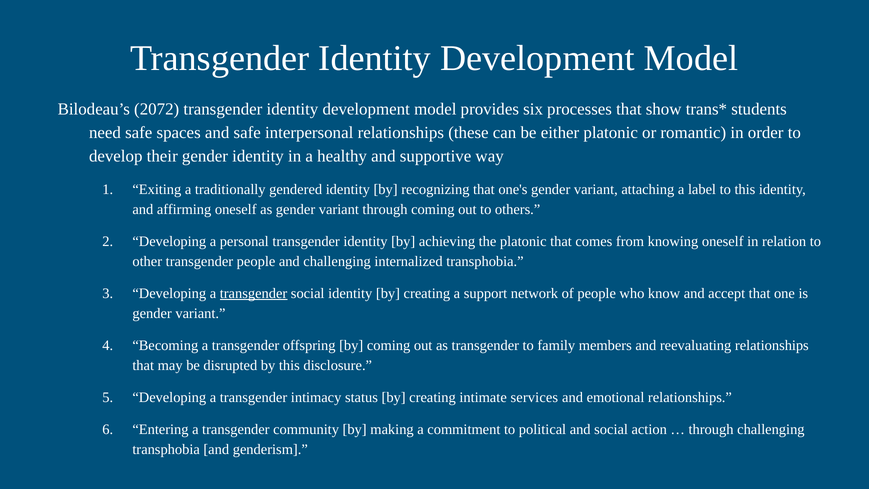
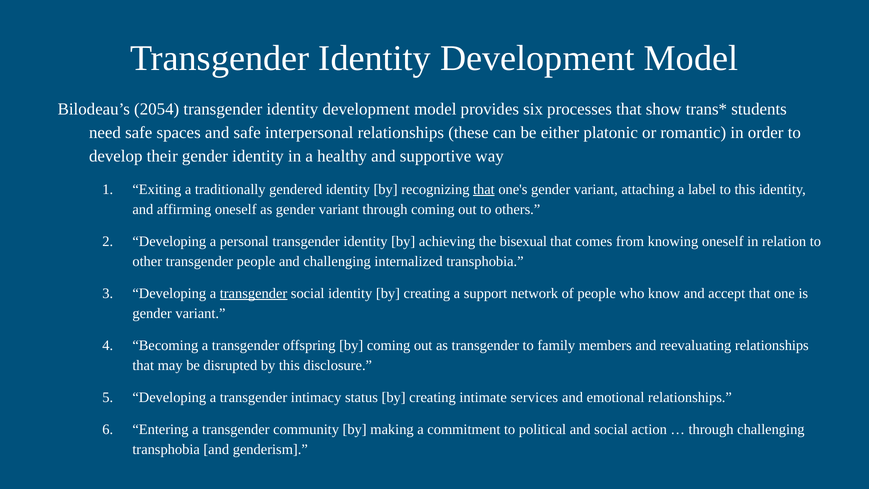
2072: 2072 -> 2054
that at (484, 189) underline: none -> present
the platonic: platonic -> bisexual
